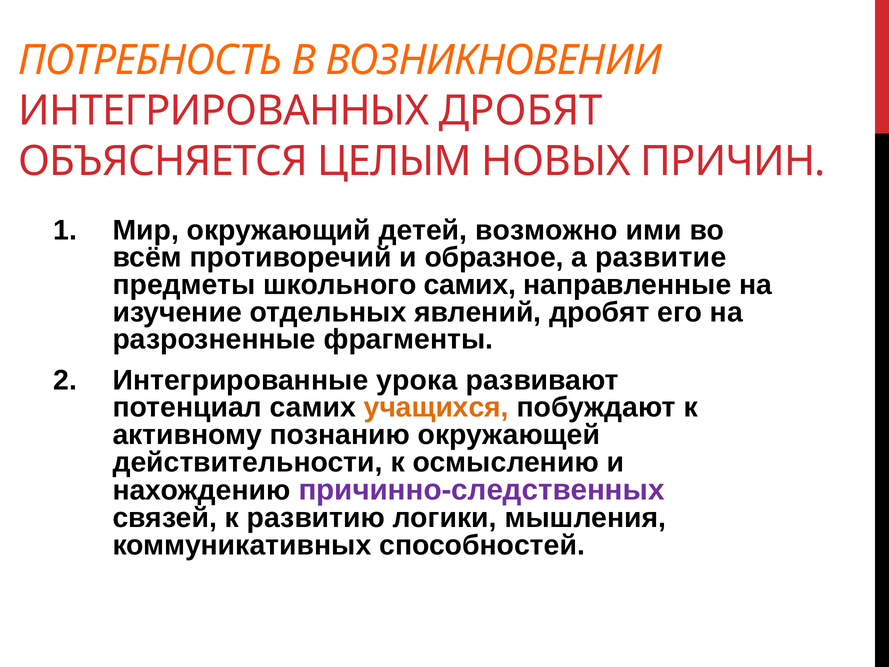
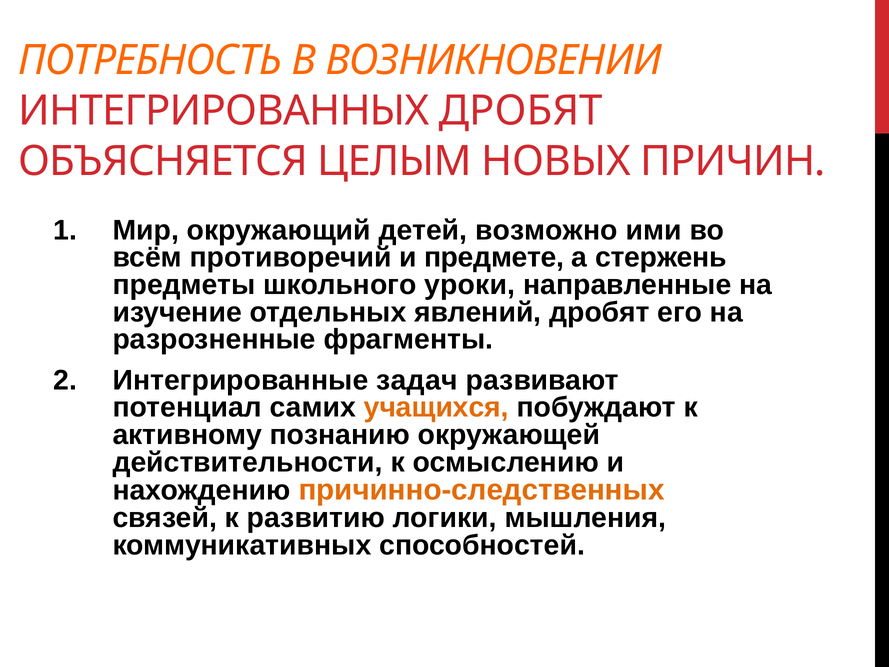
образное: образное -> предмете
развитие: развитие -> стержень
школьного самих: самих -> уроки
урока: урока -> задач
причинно-следственных colour: purple -> orange
